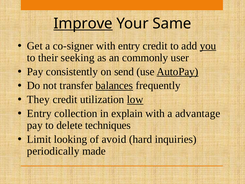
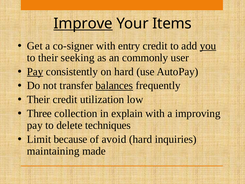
Same: Same -> Items
Pay at (35, 72) underline: none -> present
on send: send -> hard
AutoPay underline: present -> none
They at (38, 99): They -> Their
low underline: present -> none
Entry at (39, 113): Entry -> Three
advantage: advantage -> improving
looking: looking -> because
periodically: periodically -> maintaining
